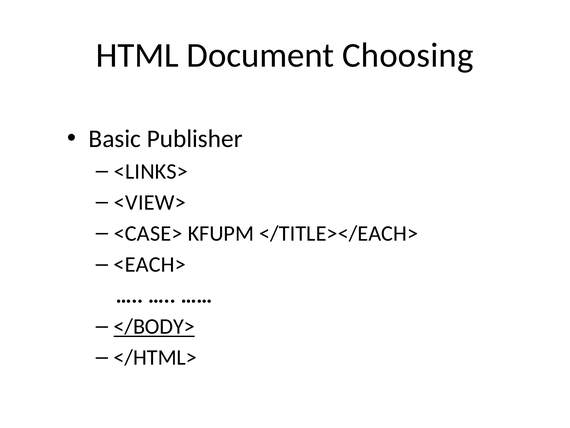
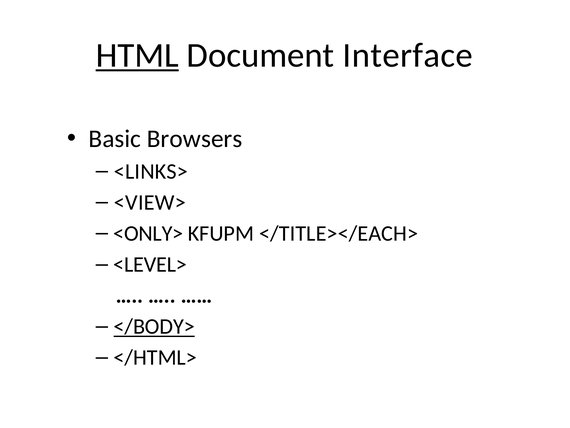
HTML underline: none -> present
Choosing: Choosing -> Interface
Publisher: Publisher -> Browsers
<CASE>: <CASE> -> <ONLY>
<EACH>: <EACH> -> <LEVEL>
